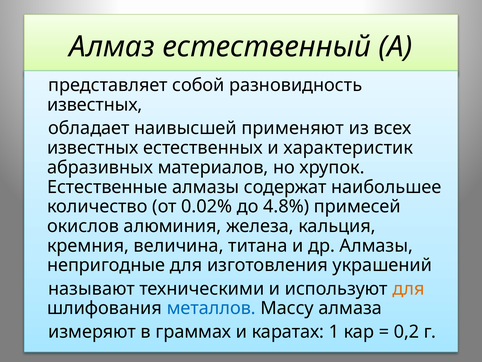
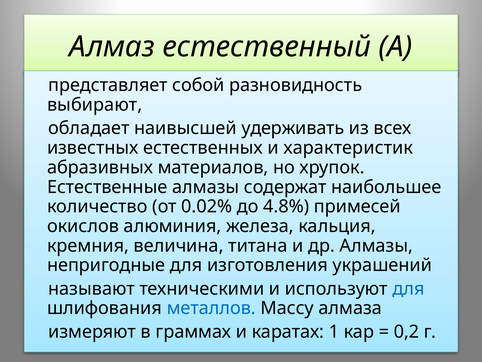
известных at (95, 105): известных -> выбирают
применяют: применяют -> удерживать
для at (408, 288) colour: orange -> blue
